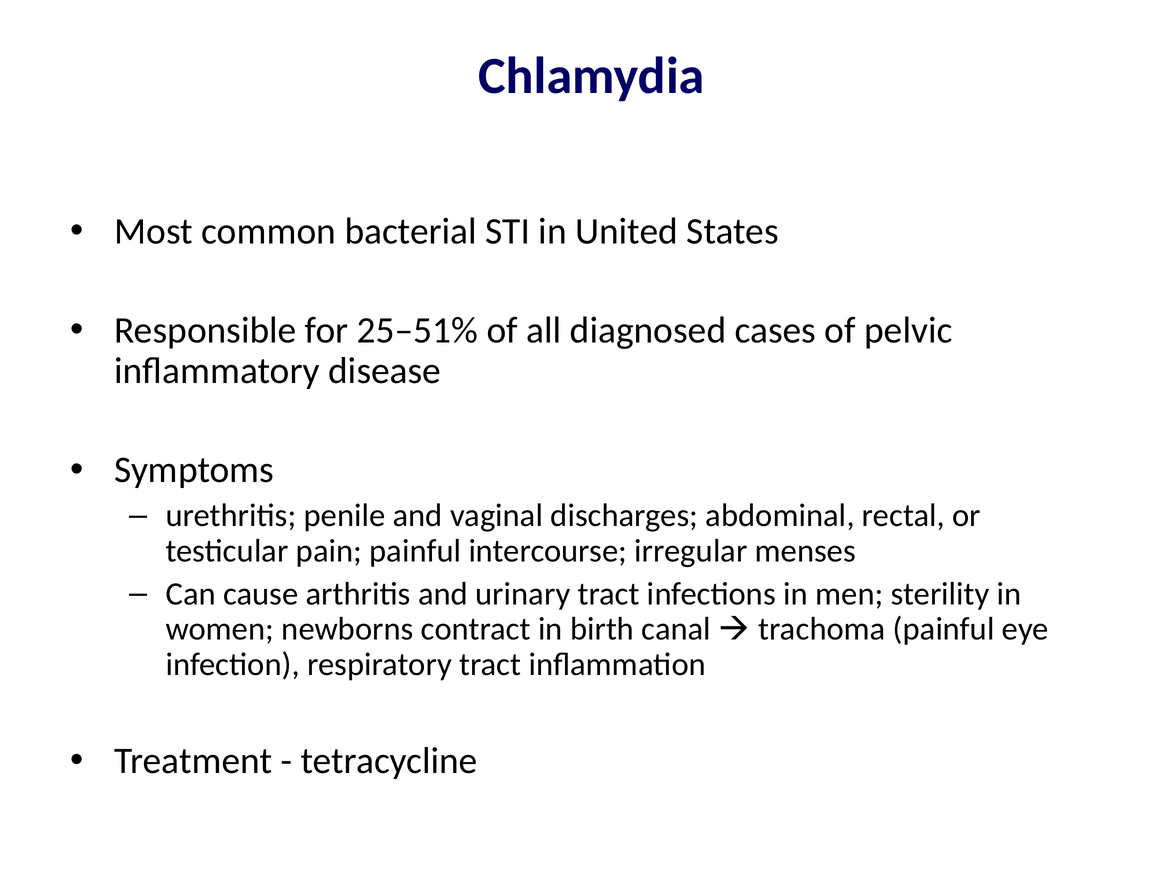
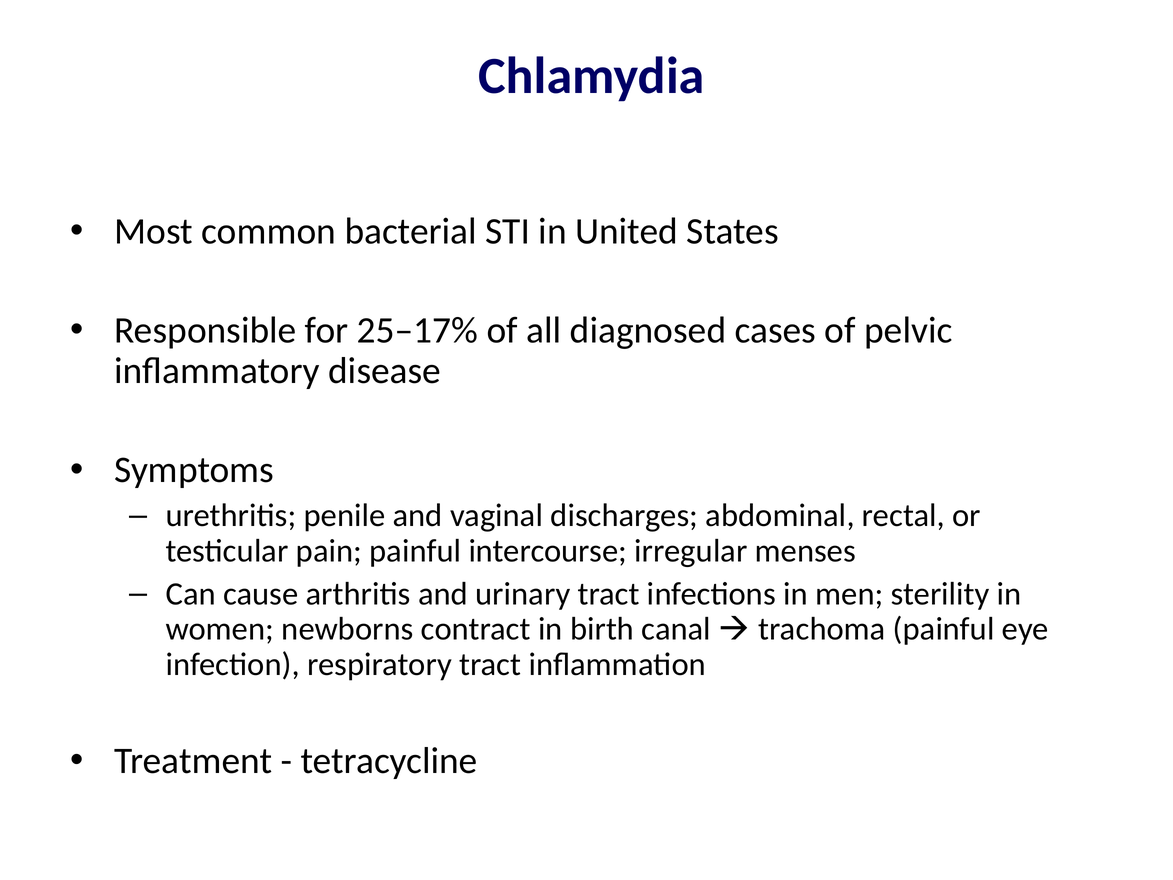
25–51%: 25–51% -> 25–17%
